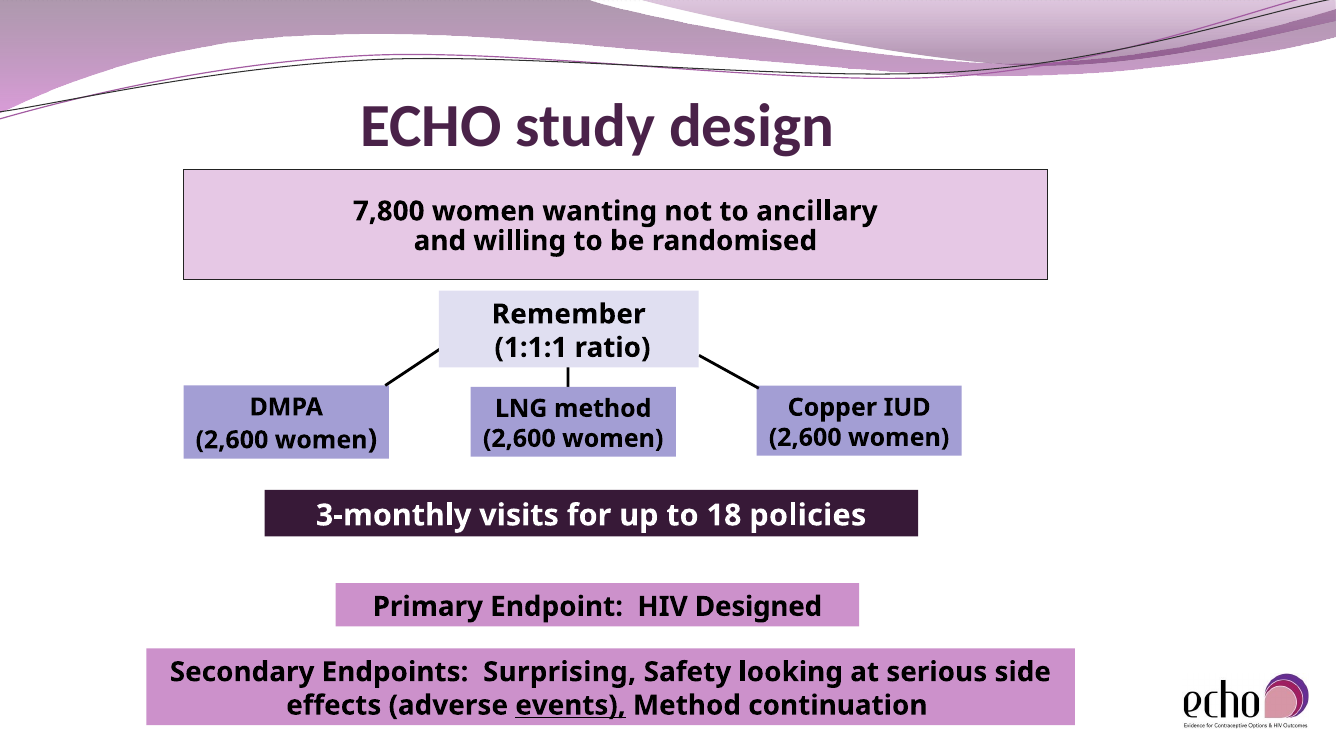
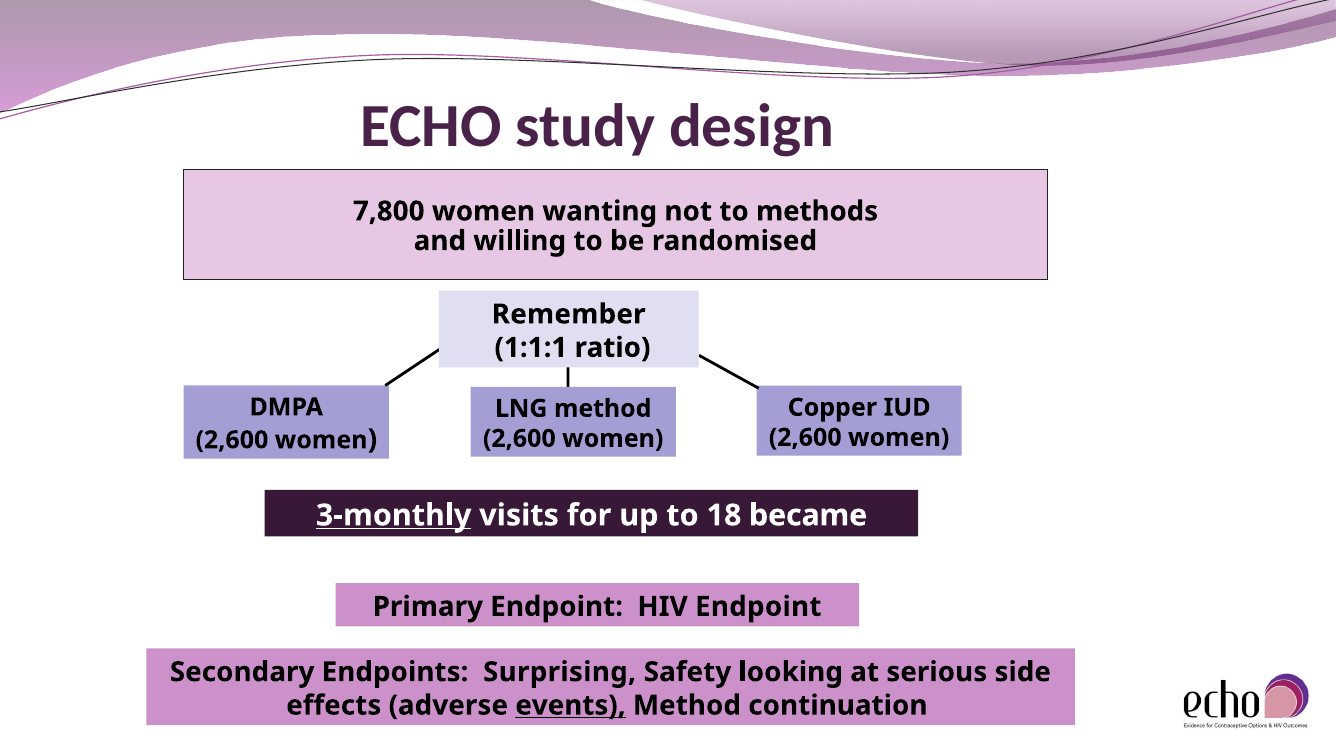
ancillary: ancillary -> methods
3-monthly underline: none -> present
policies: policies -> became
HIV Designed: Designed -> Endpoint
